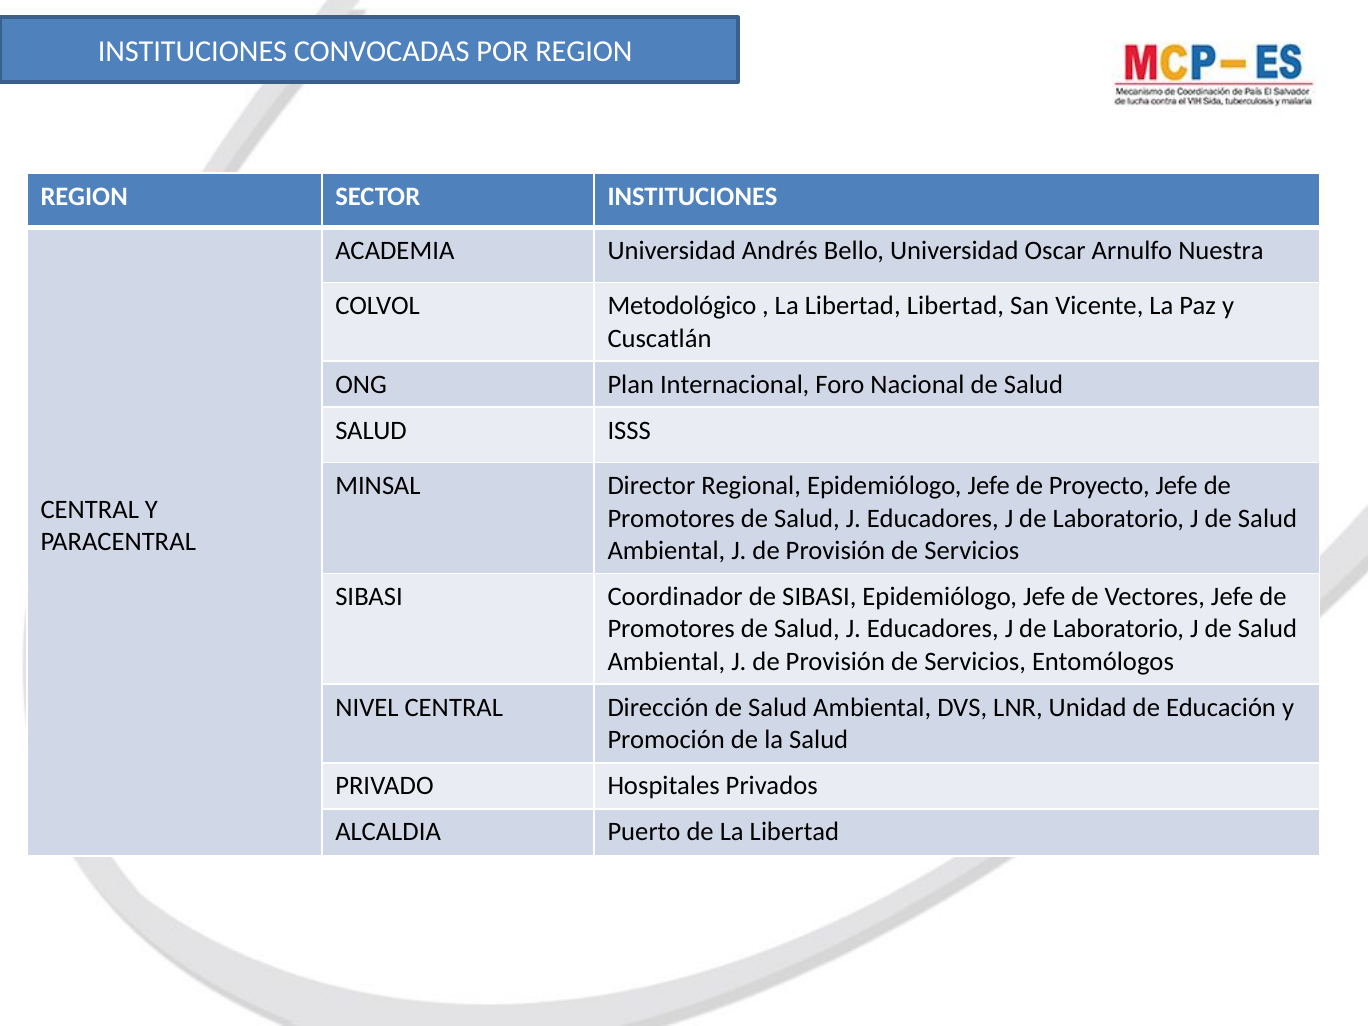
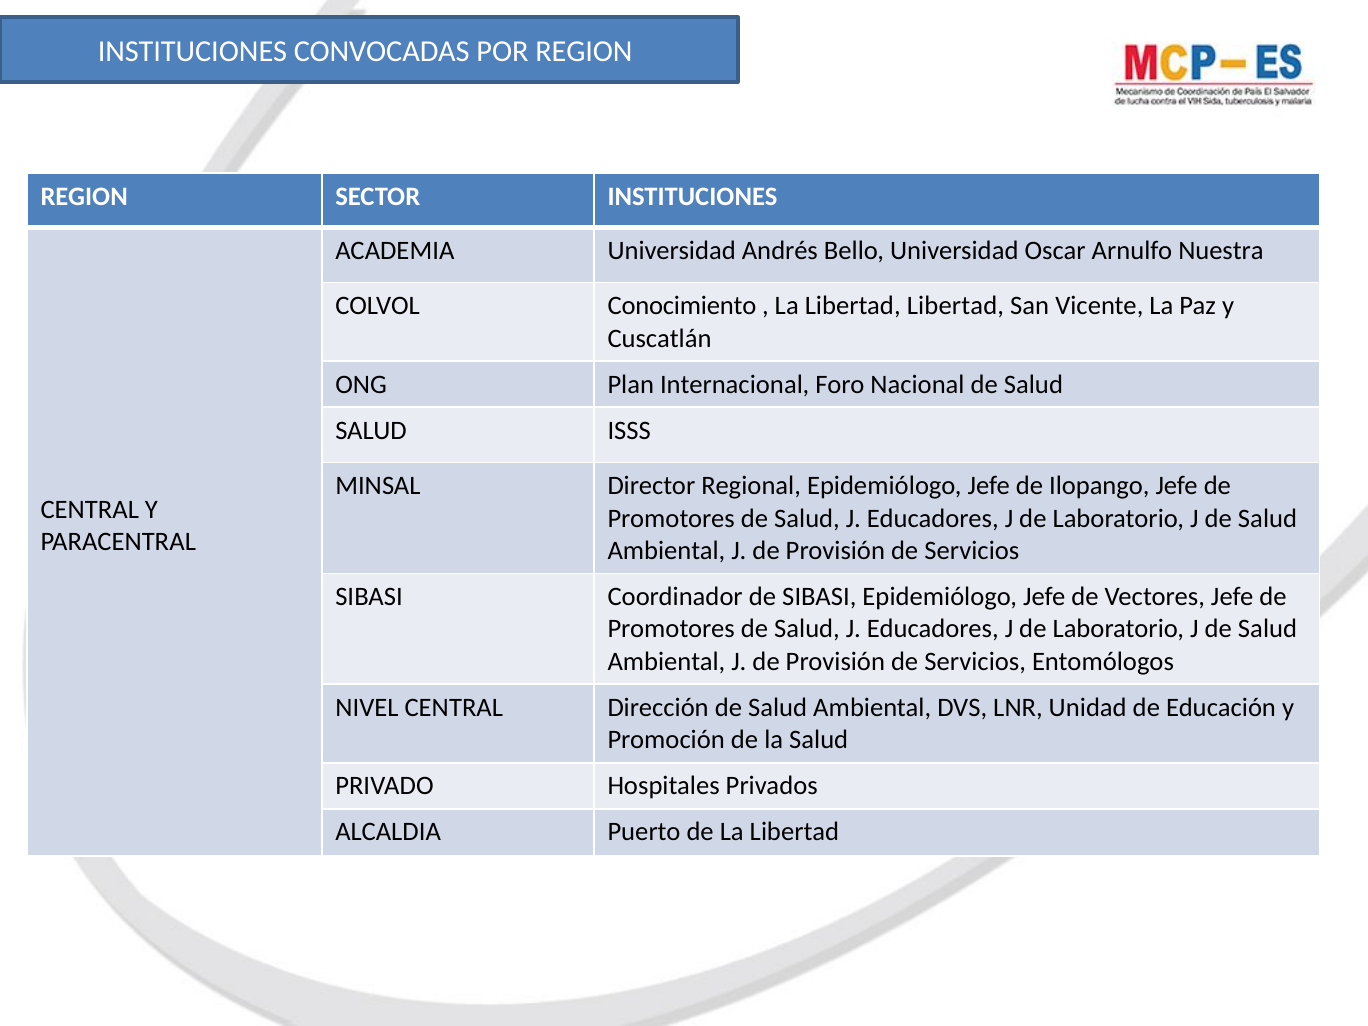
Metodológico: Metodológico -> Conocimiento
Proyecto: Proyecto -> Ilopango
